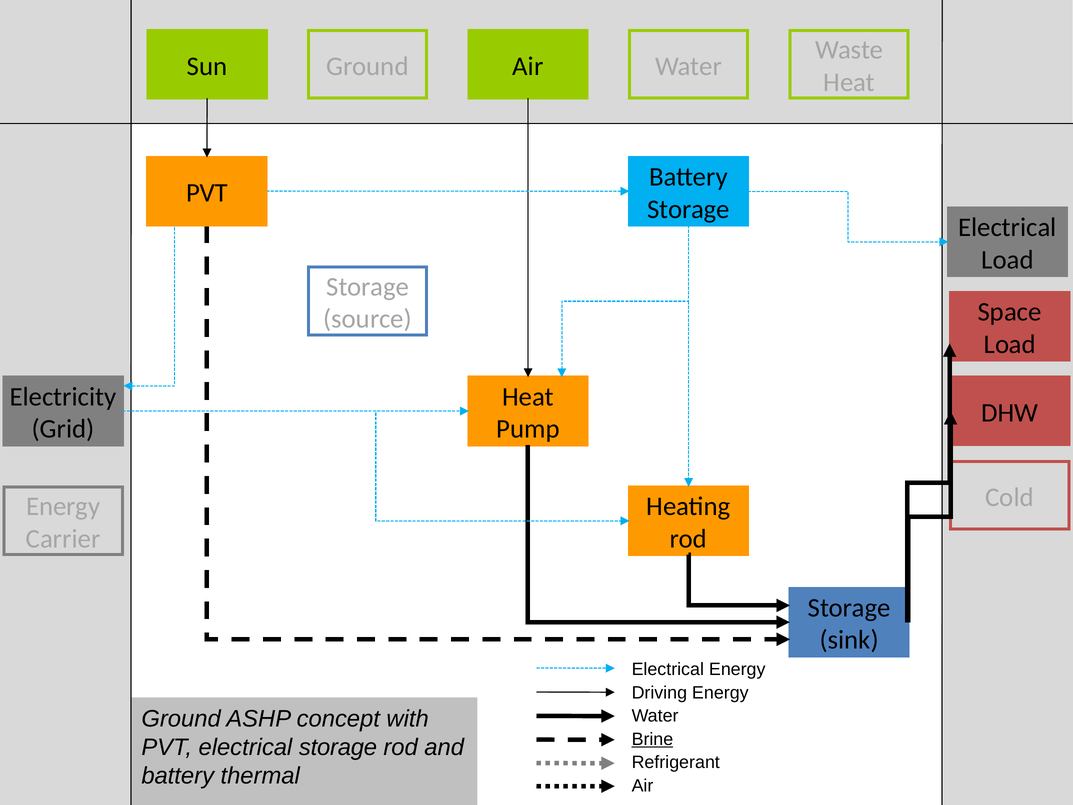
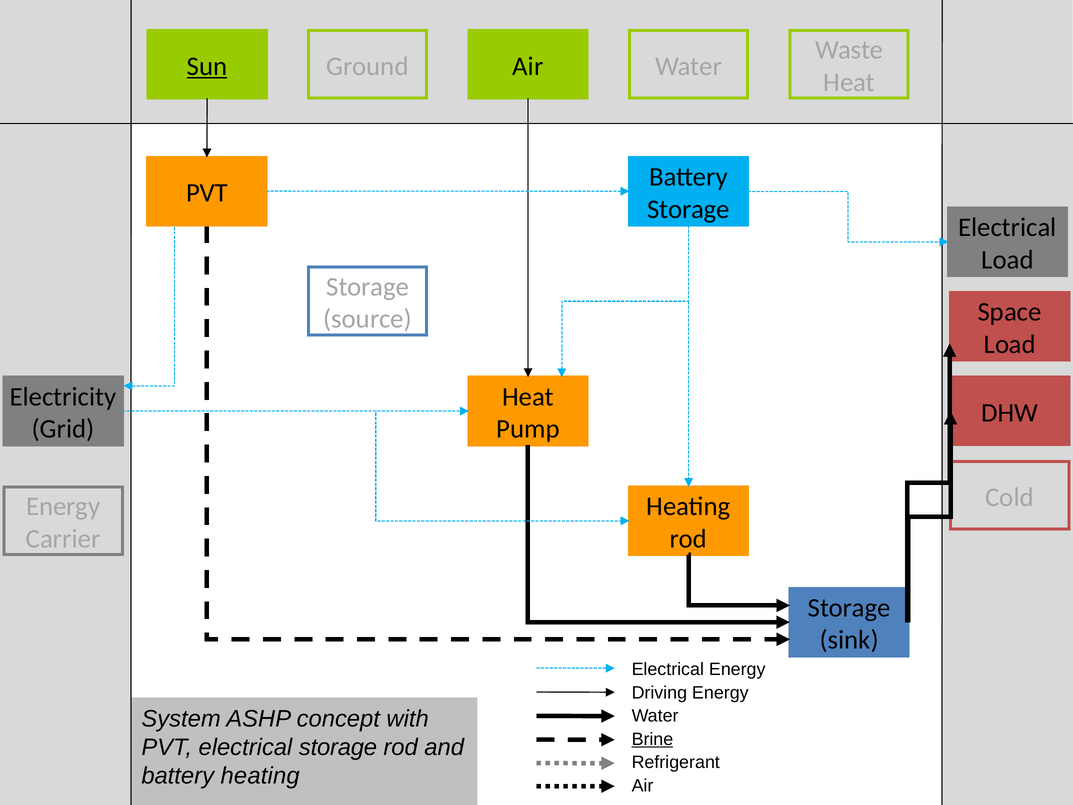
Sun underline: none -> present
Ground at (181, 718): Ground -> System
battery thermal: thermal -> heating
